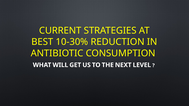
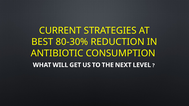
10-30%: 10-30% -> 80-30%
